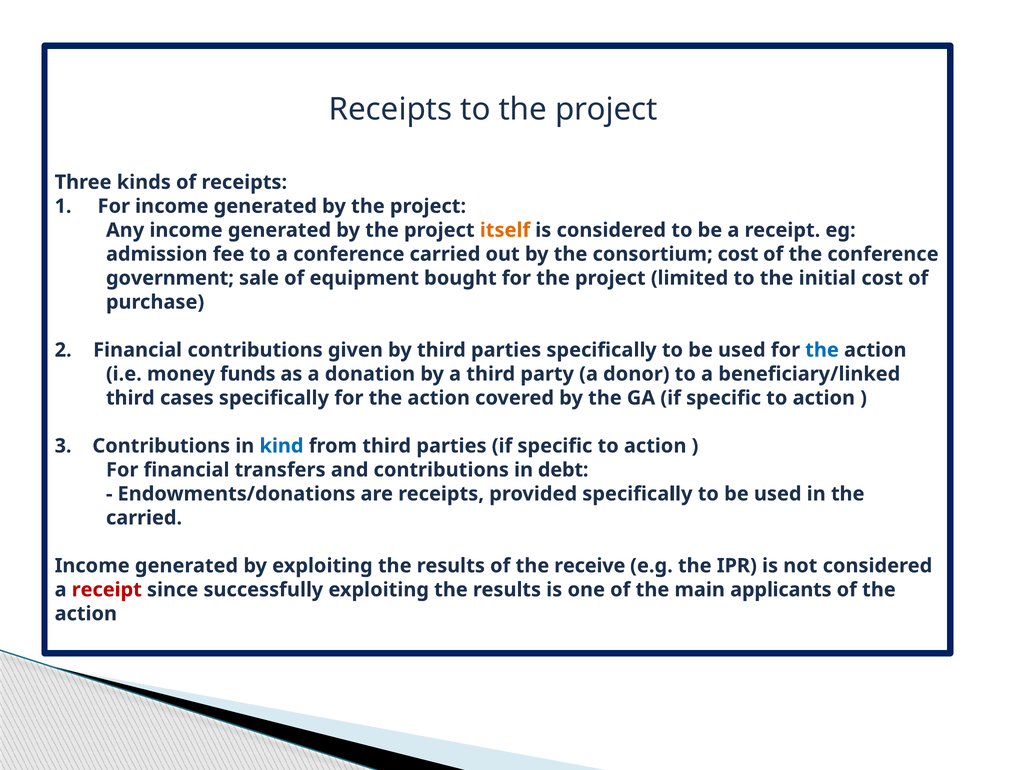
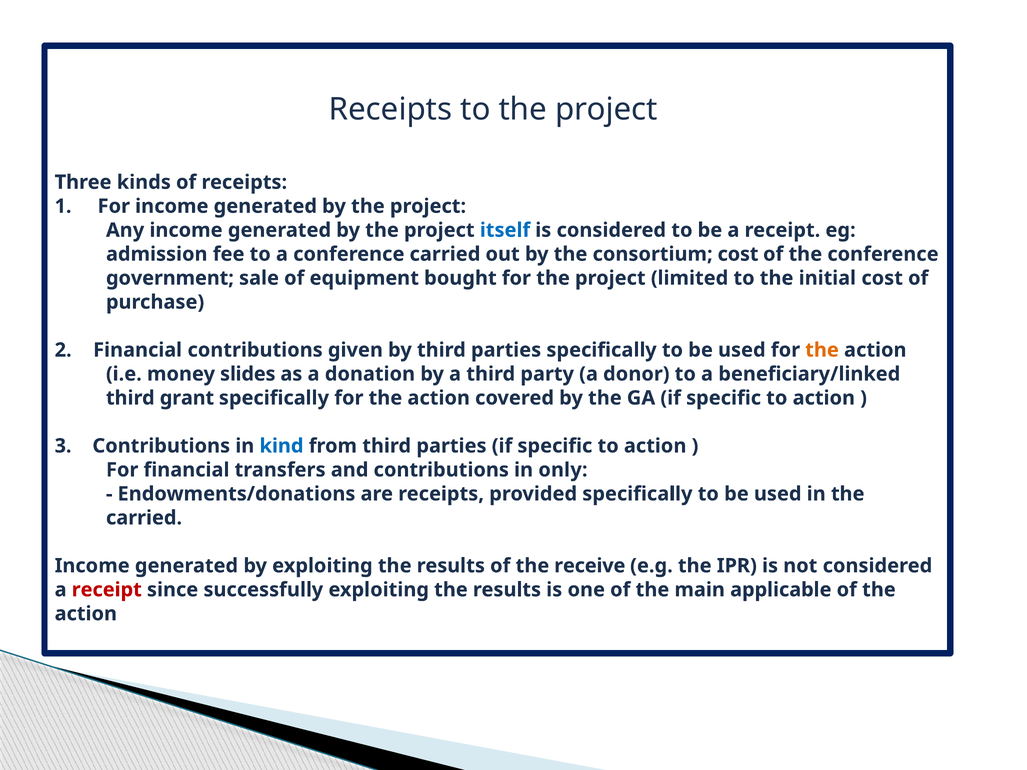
itself colour: orange -> blue
the at (822, 350) colour: blue -> orange
funds: funds -> slides
cases: cases -> grant
debt: debt -> only
applicants: applicants -> applicable
